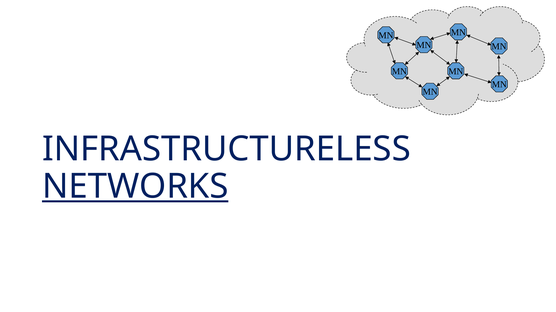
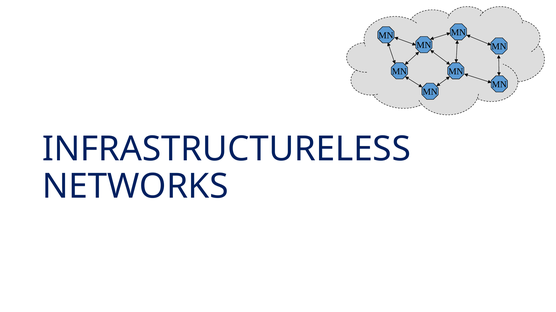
NETWORKS underline: present -> none
